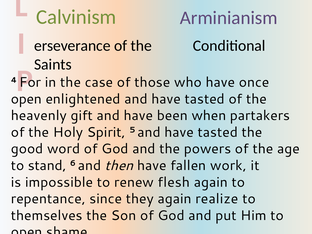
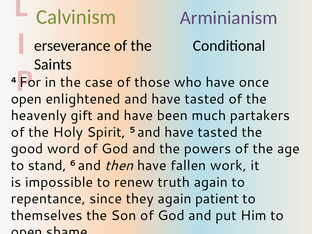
when: when -> much
flesh: flesh -> truth
realize: realize -> patient
